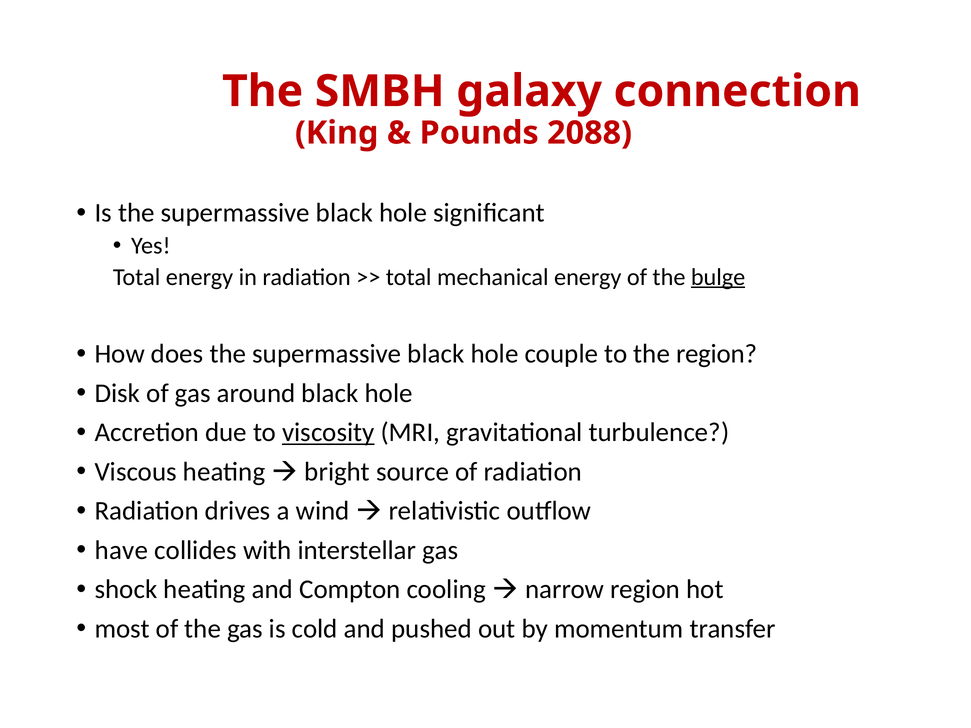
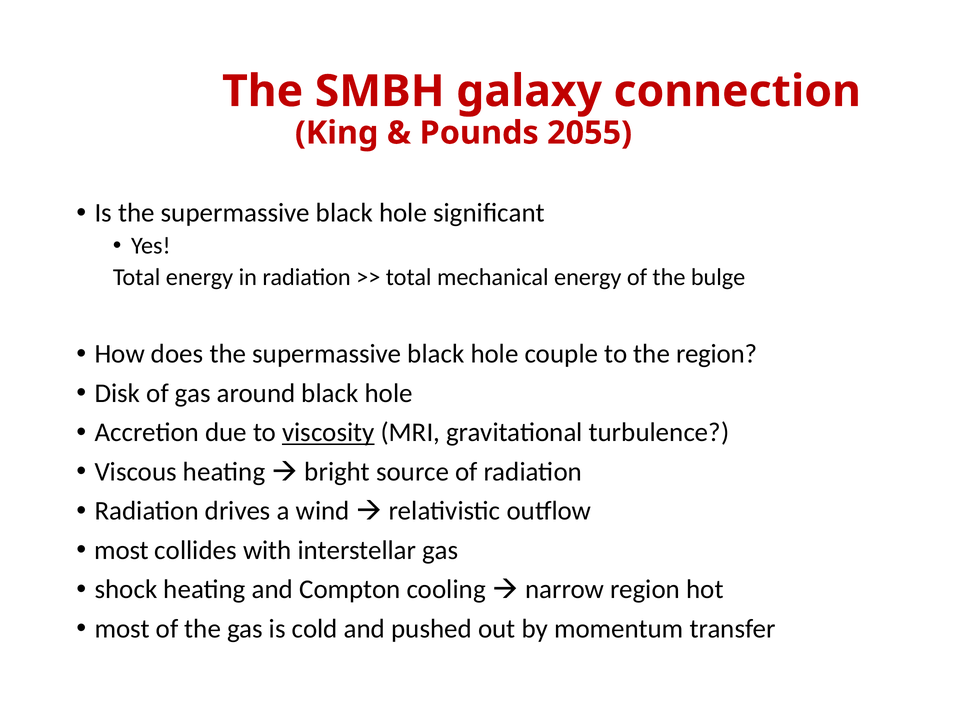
2088: 2088 -> 2055
bulge underline: present -> none
have at (121, 550): have -> most
